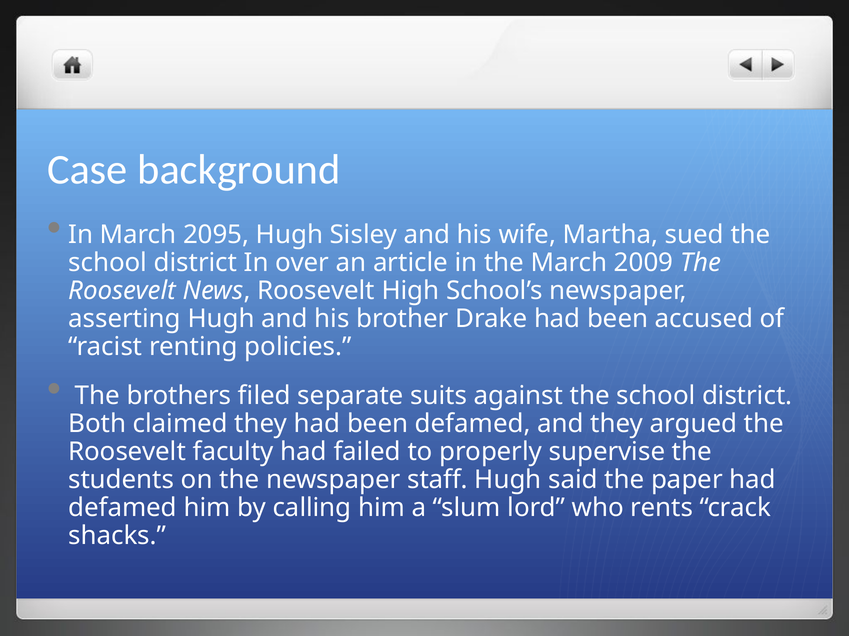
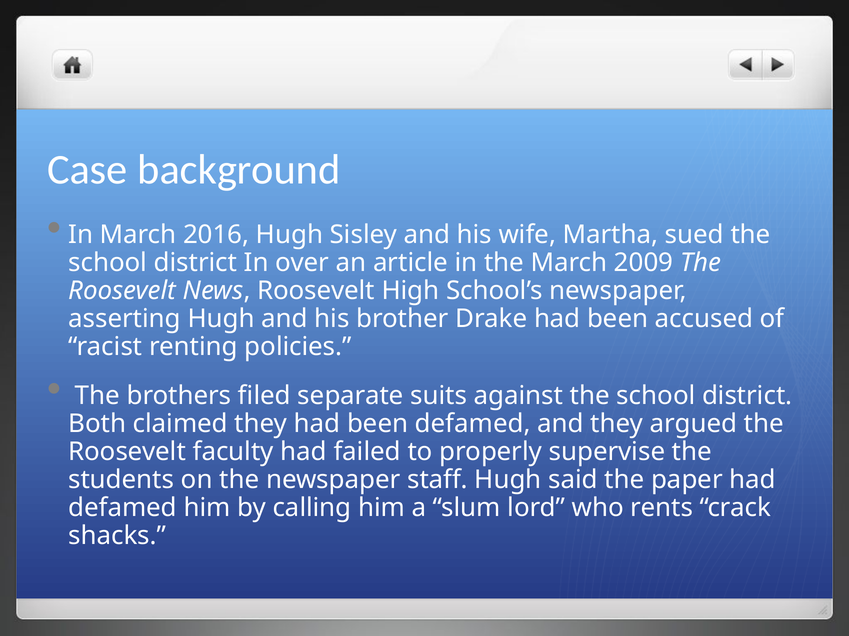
2095: 2095 -> 2016
